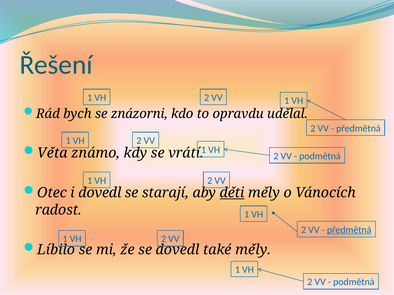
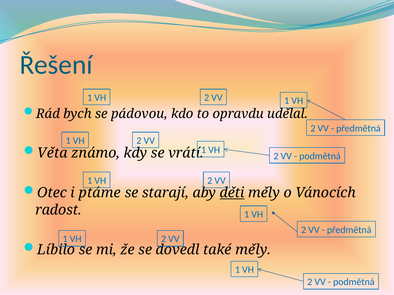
znázorni: znázorni -> pádovou
i dovedl: dovedl -> ptáme
předmětná at (349, 230) underline: present -> none
